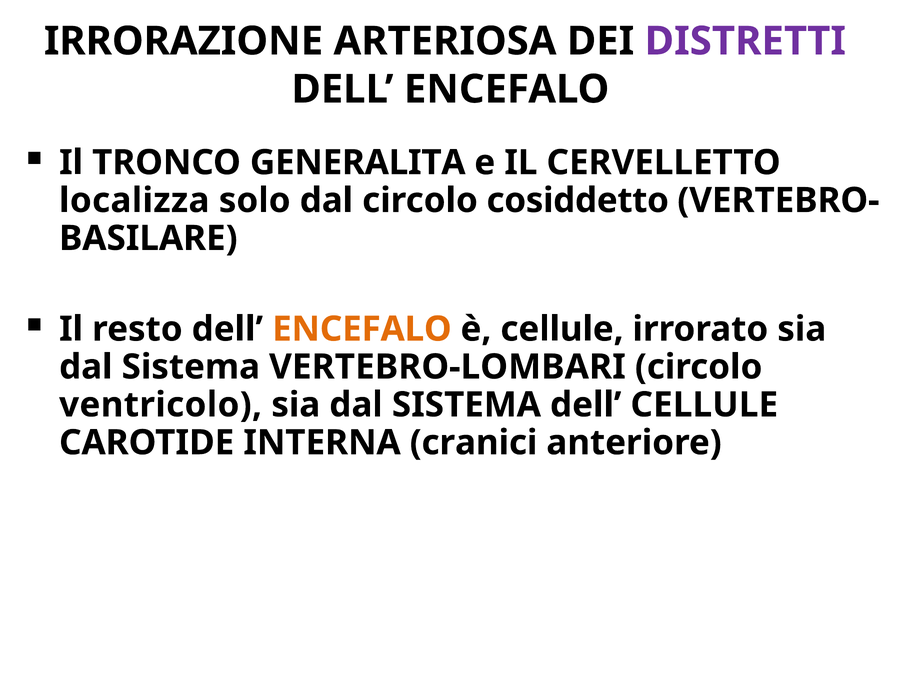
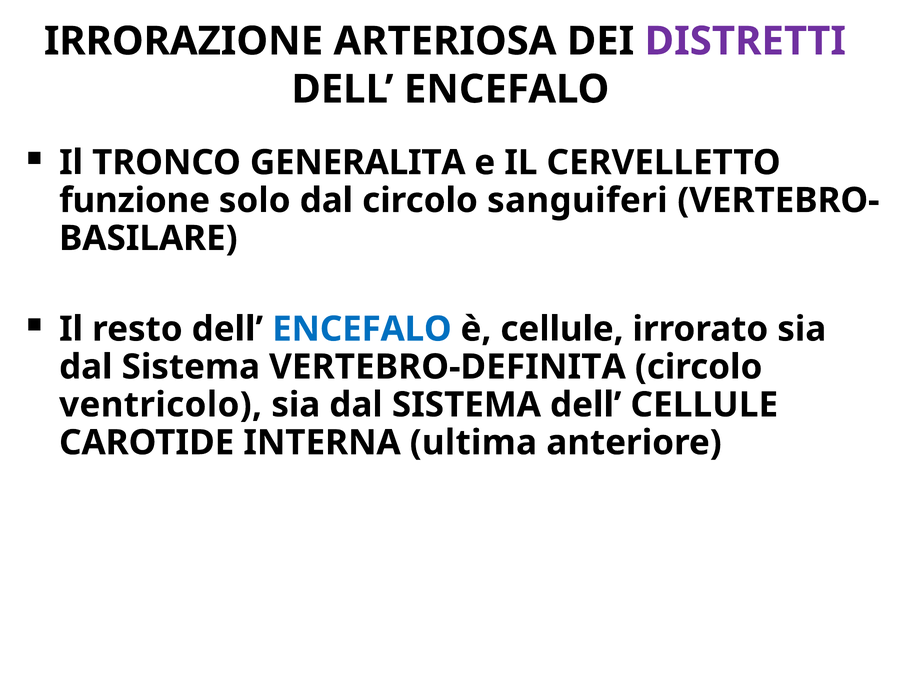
localizza: localizza -> funzione
cosiddetto: cosiddetto -> sanguiferi
ENCEFALO at (362, 329) colour: orange -> blue
VERTEBRO-LOMBARI: VERTEBRO-LOMBARI -> VERTEBRO-DEFINITA
cranici: cranici -> ultima
